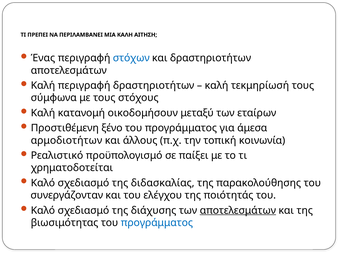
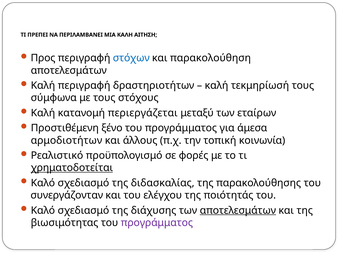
Ένας: Ένας -> Προς
και δραστηριοτήτων: δραστηριοτήτων -> παρακολούθηση
οικοδομήσουν: οικοδομήσουν -> περιεργάζεται
παίξει: παίξει -> φορές
χρηματοδοτείται underline: none -> present
προγράμματος at (157, 223) colour: blue -> purple
